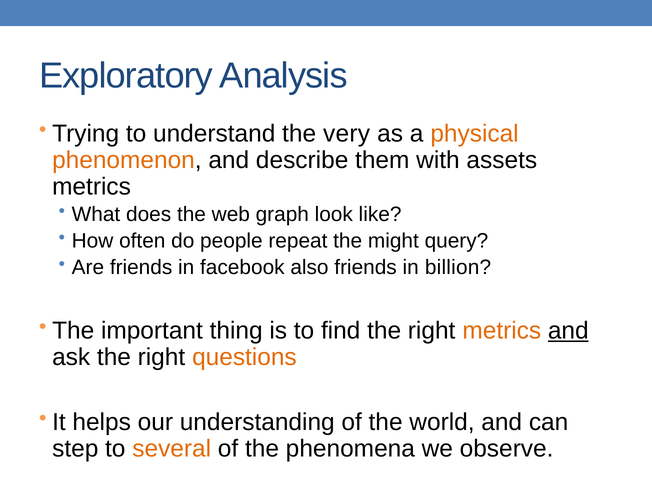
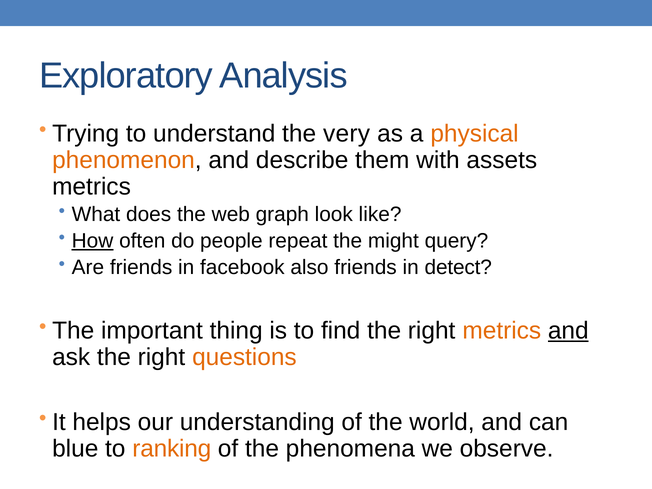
How underline: none -> present
billion: billion -> detect
step: step -> blue
several: several -> ranking
